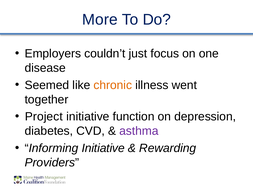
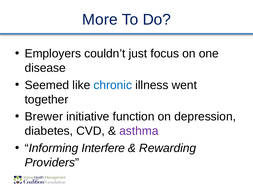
chronic colour: orange -> blue
Project: Project -> Brewer
Informing Initiative: Initiative -> Interfere
